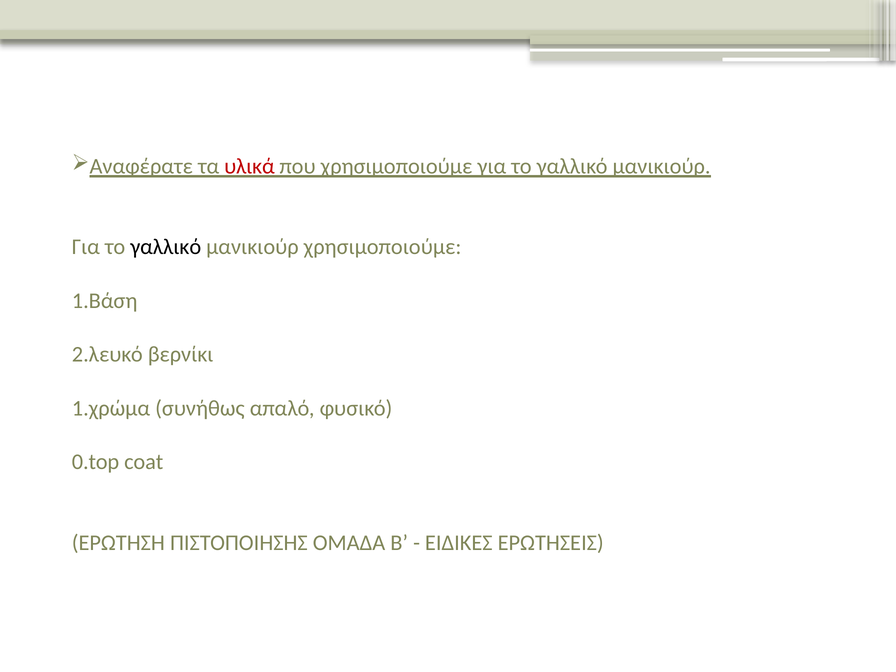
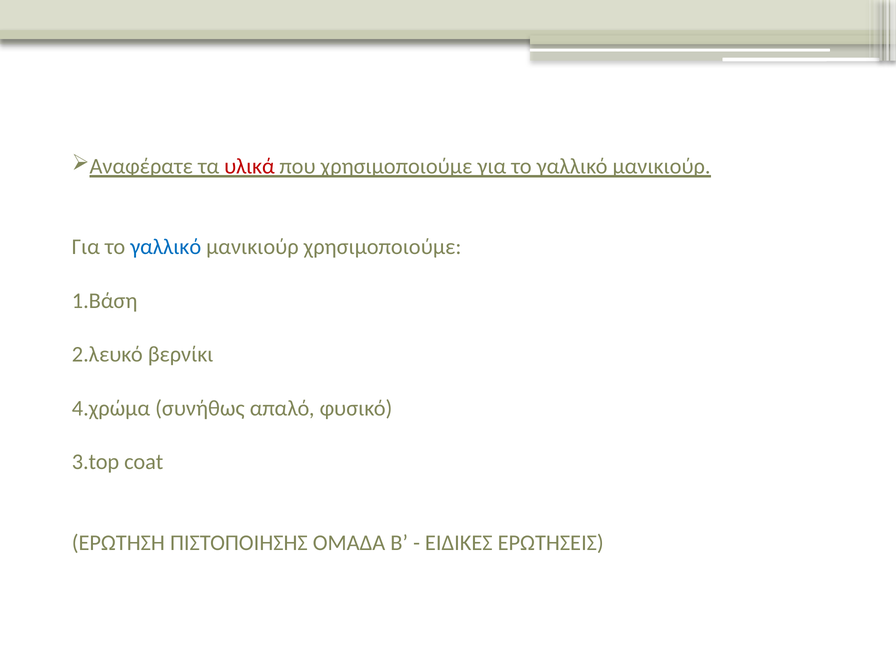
γαλλικό at (166, 247) colour: black -> blue
1.χρώμα: 1.χρώμα -> 4.χρώμα
0.top: 0.top -> 3.top
